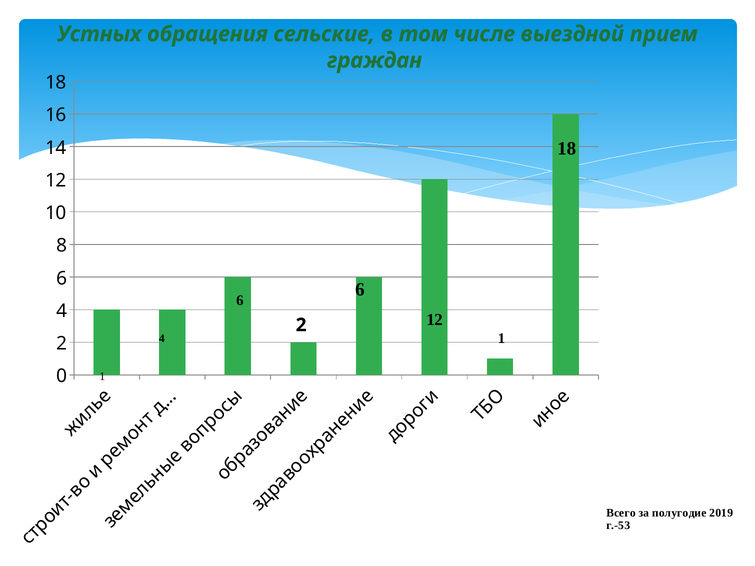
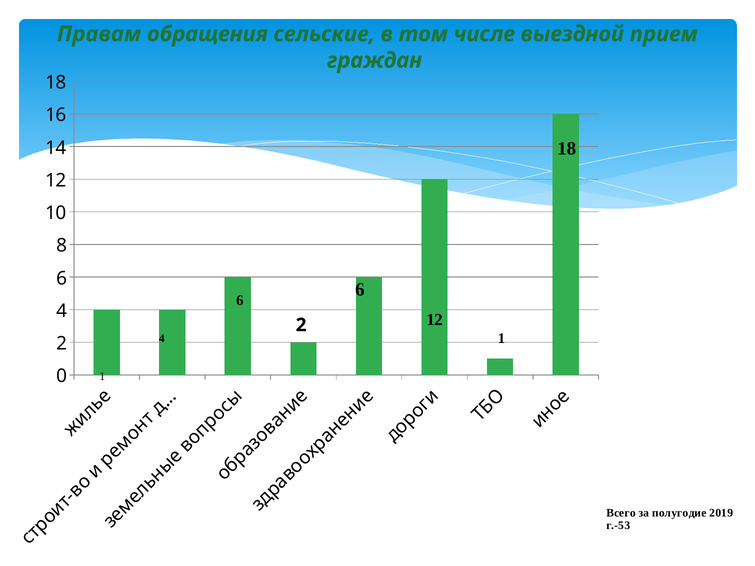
Устных: Устных -> Правам
